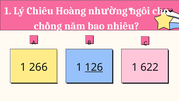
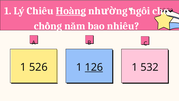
Hoàng underline: none -> present
266: 266 -> 526
622: 622 -> 532
